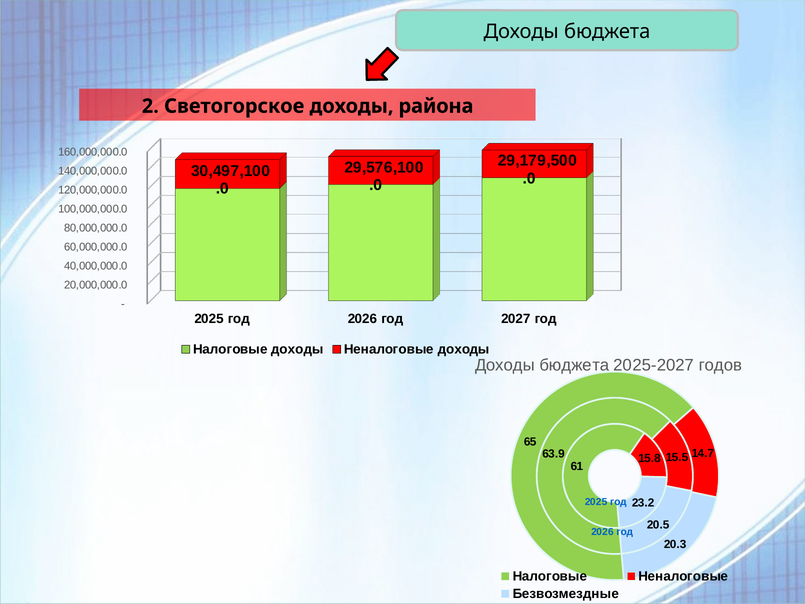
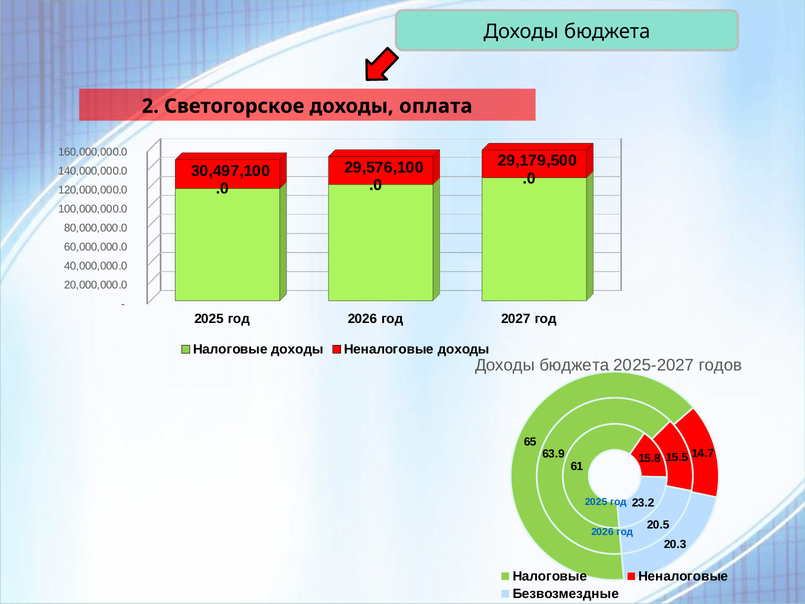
района: района -> оплата
